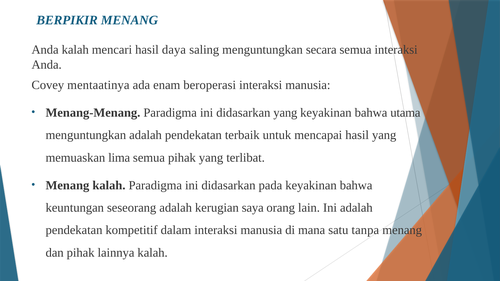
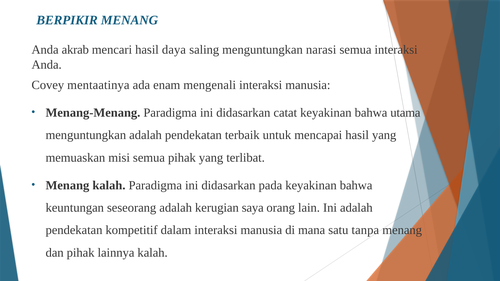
Anda kalah: kalah -> akrab
secara: secara -> narasi
beroperasi: beroperasi -> mengenali
didasarkan yang: yang -> catat
lima: lima -> misi
